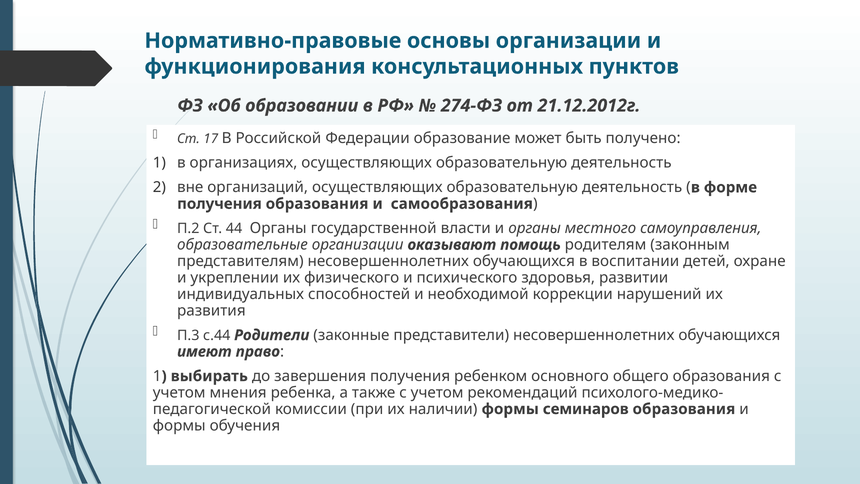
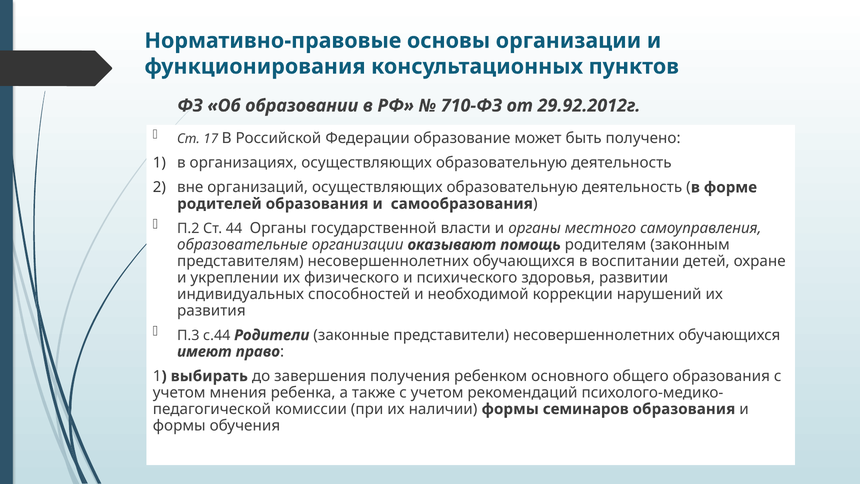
274-ФЗ: 274-ФЗ -> 710-ФЗ
21.12.2012г: 21.12.2012г -> 29.92.2012г
получения at (219, 204): получения -> родителей
